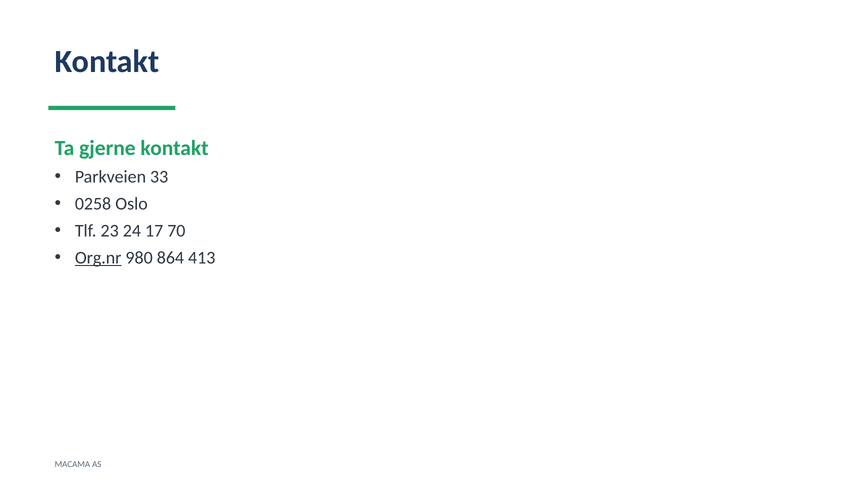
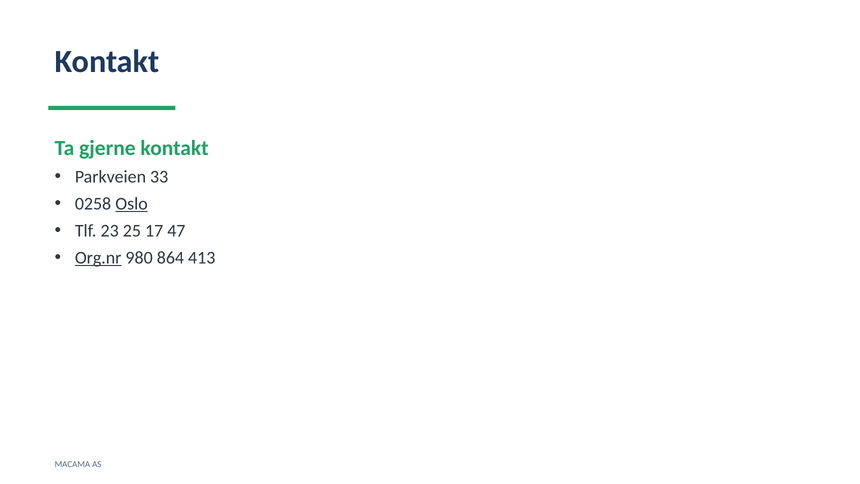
Oslo underline: none -> present
24: 24 -> 25
70: 70 -> 47
